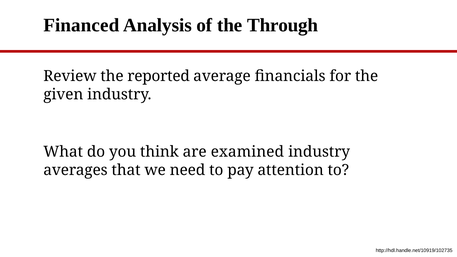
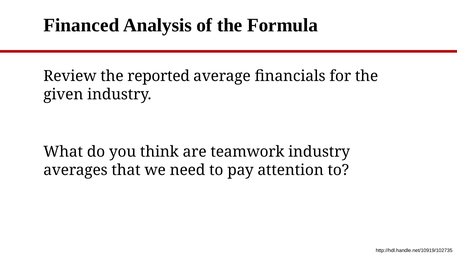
Through: Through -> Formula
examined: examined -> teamwork
